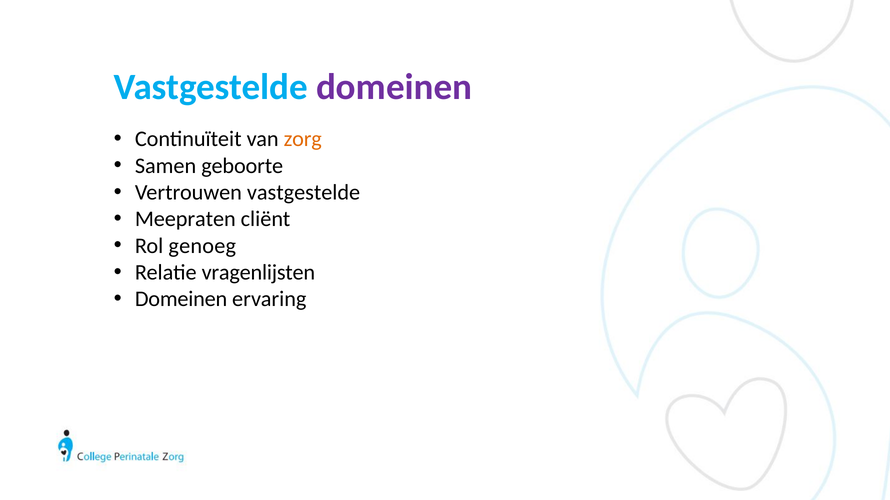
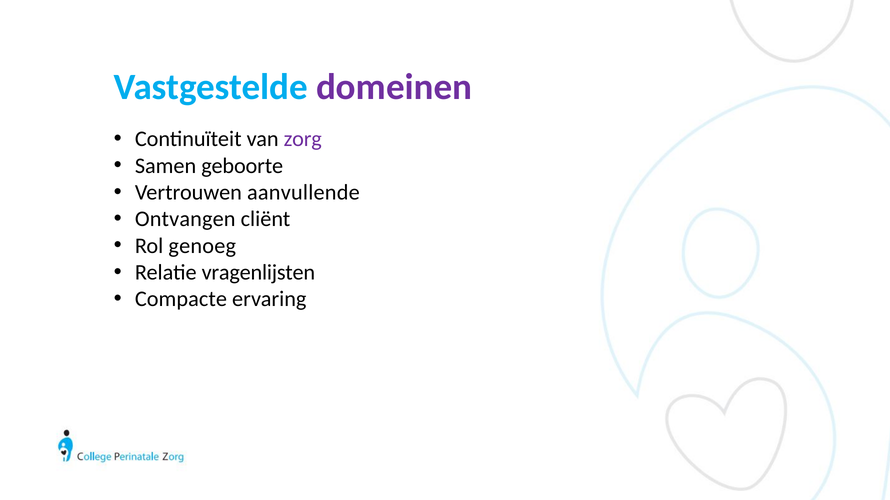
zorg colour: orange -> purple
Vertrouwen vastgestelde: vastgestelde -> aanvullende
Meepraten: Meepraten -> Ontvangen
Domeinen at (181, 299): Domeinen -> Compacte
